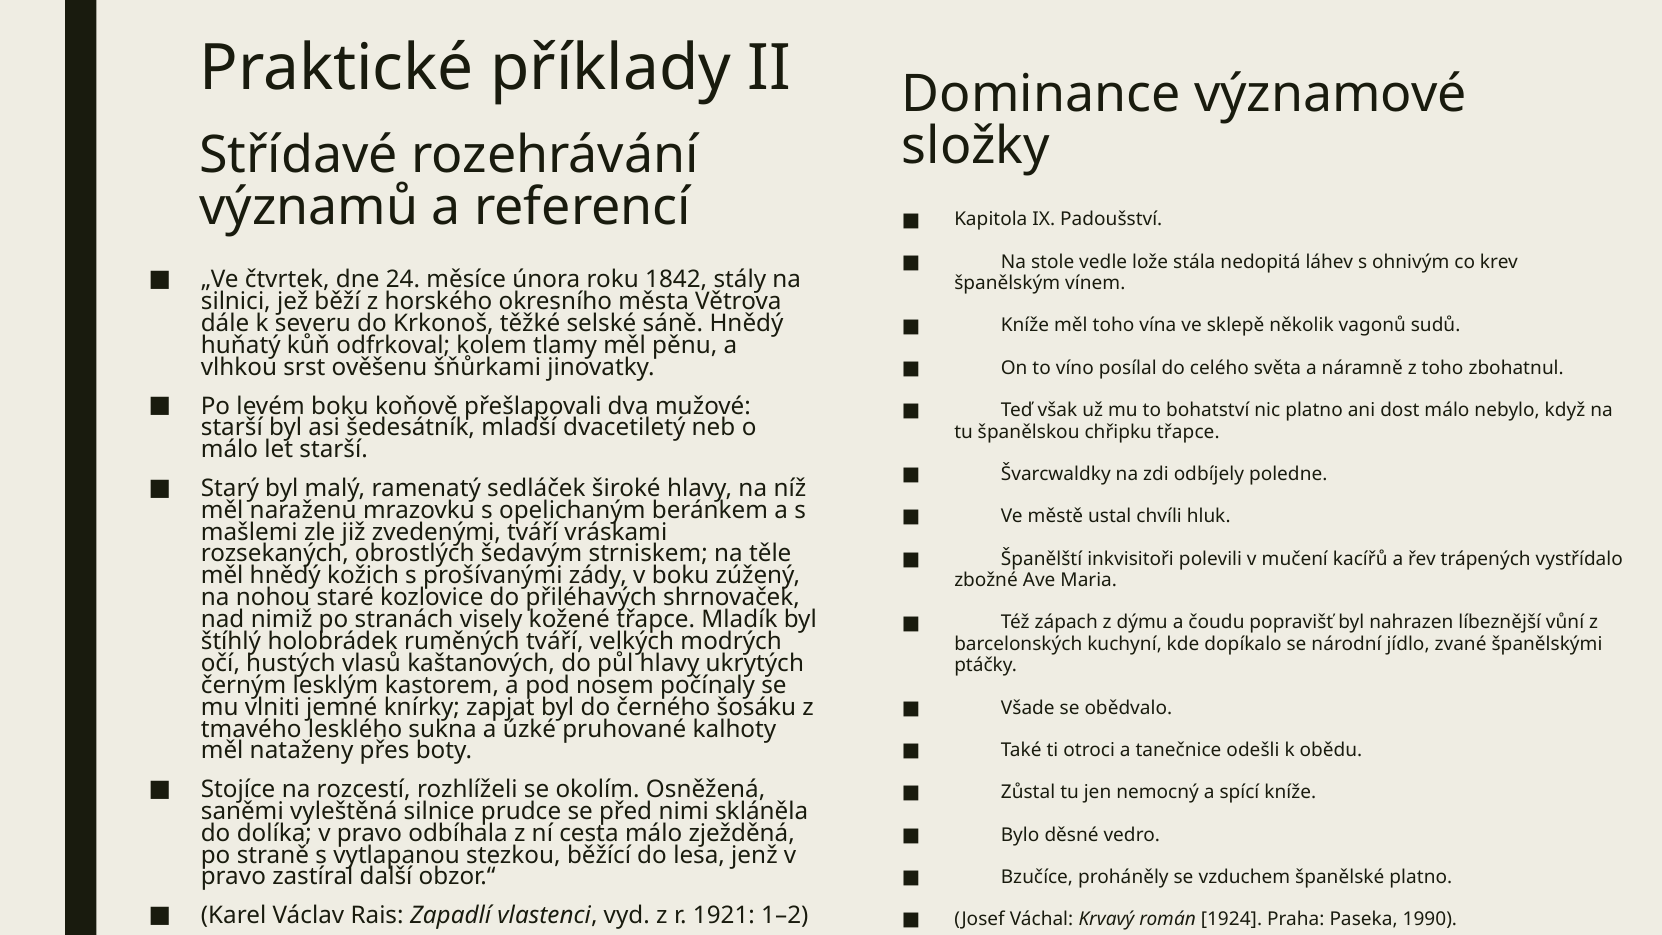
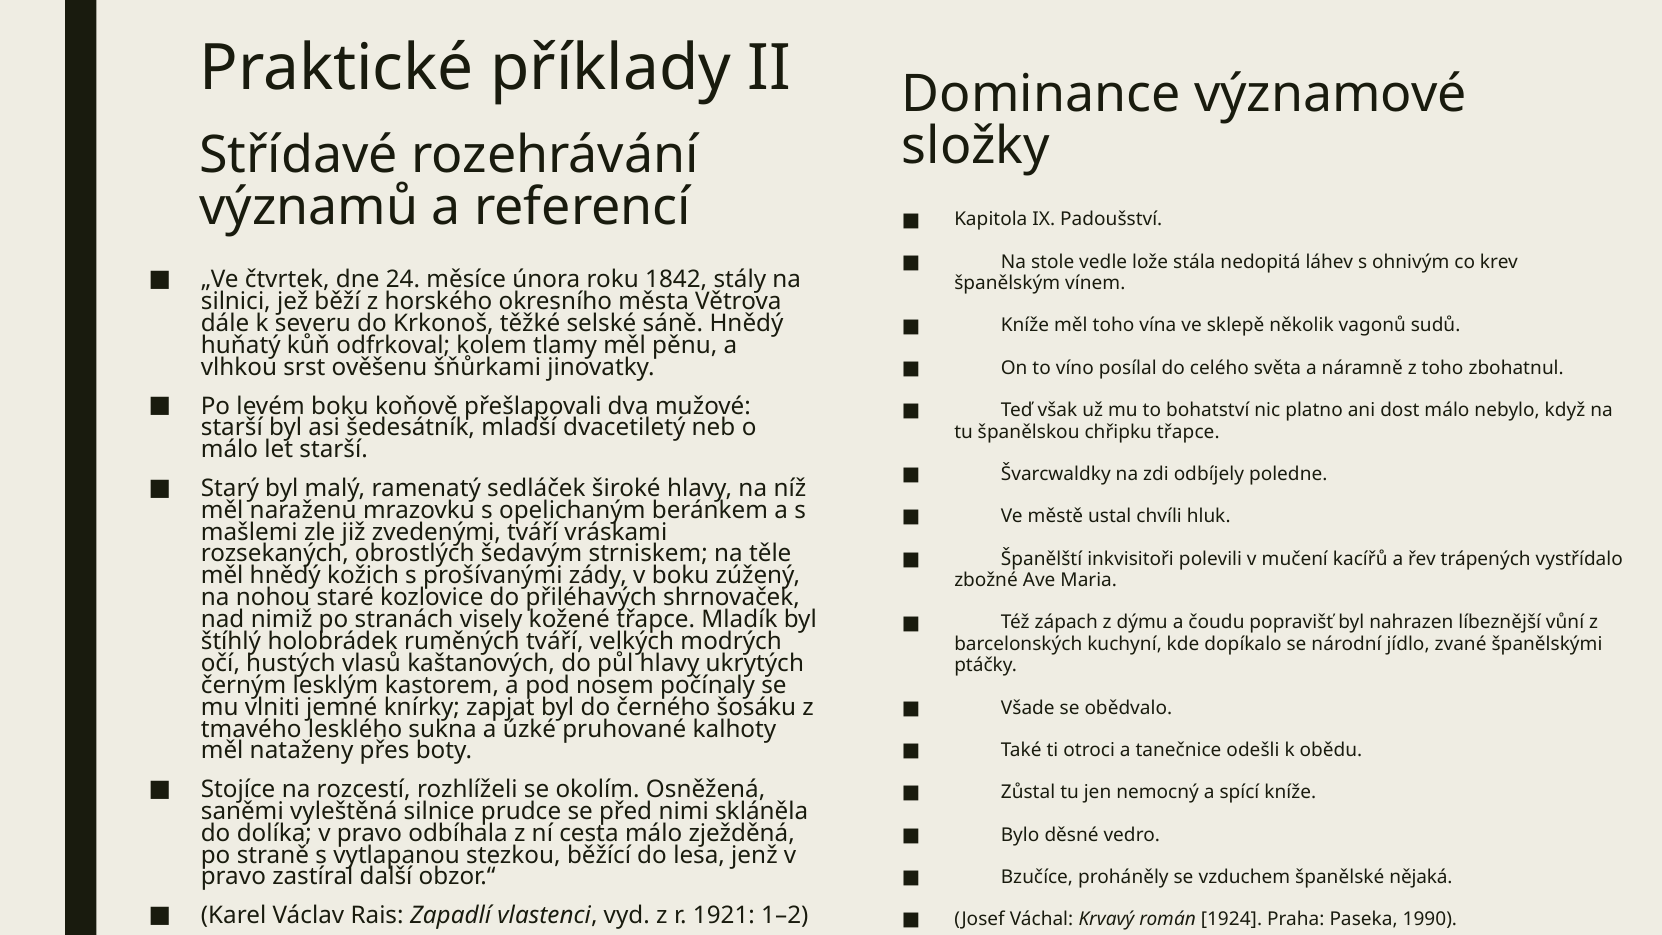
španělské platno: platno -> nějaká
